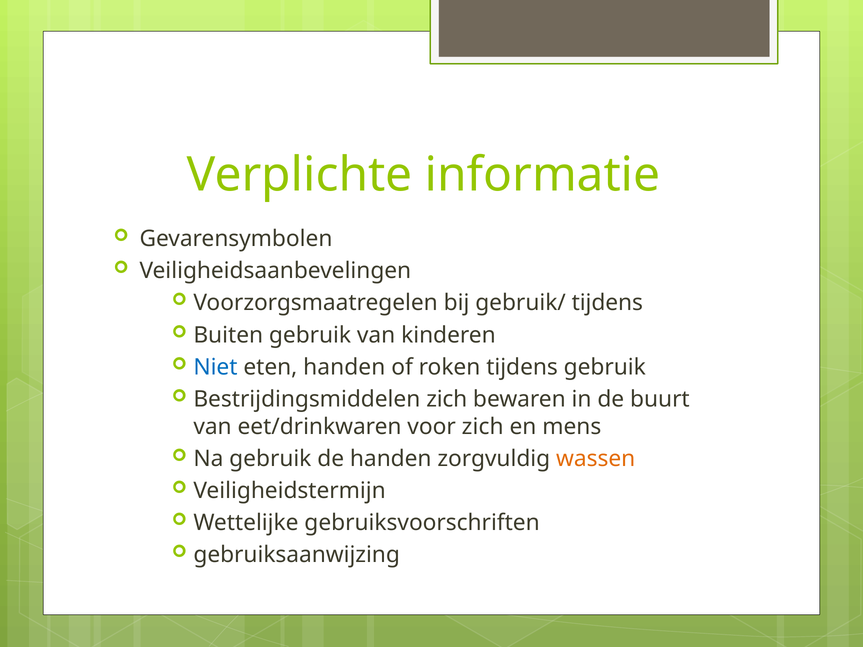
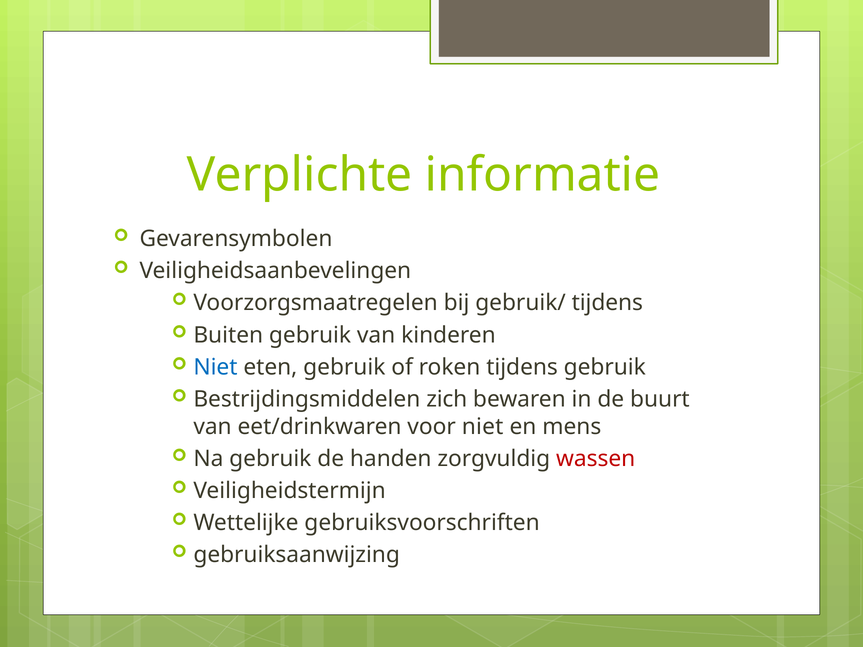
eten handen: handen -> gebruik
voor zich: zich -> niet
wassen colour: orange -> red
